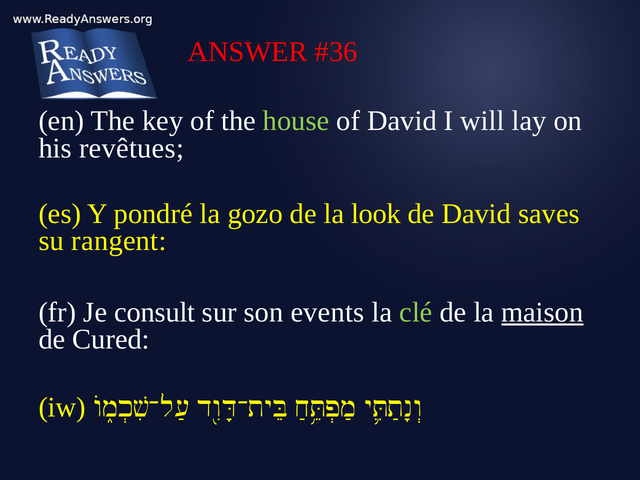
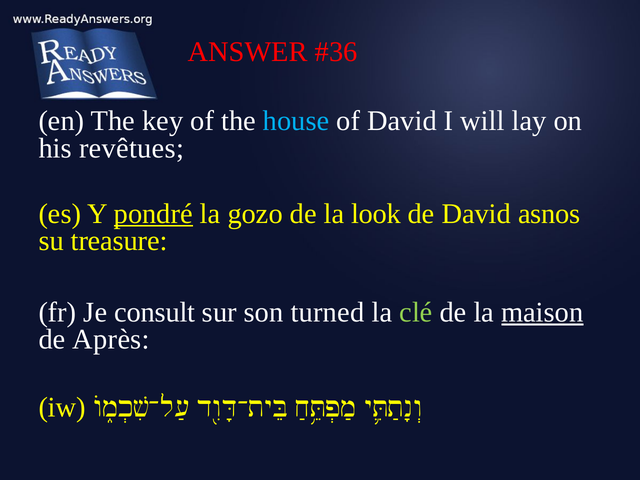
house colour: light green -> light blue
pondré underline: none -> present
saves: saves -> asnos
rangent: rangent -> treasure
events: events -> turned
Cured: Cured -> Après
